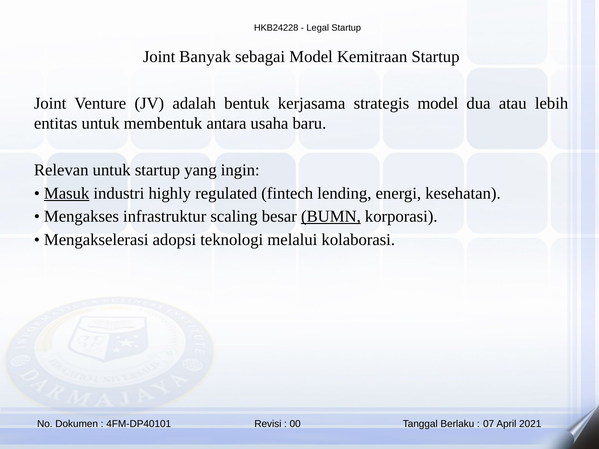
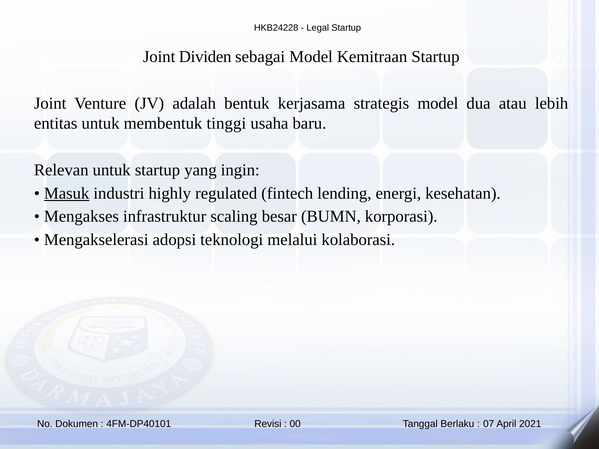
Banyak: Banyak -> Dividen
antara: antara -> tinggi
BUMN underline: present -> none
